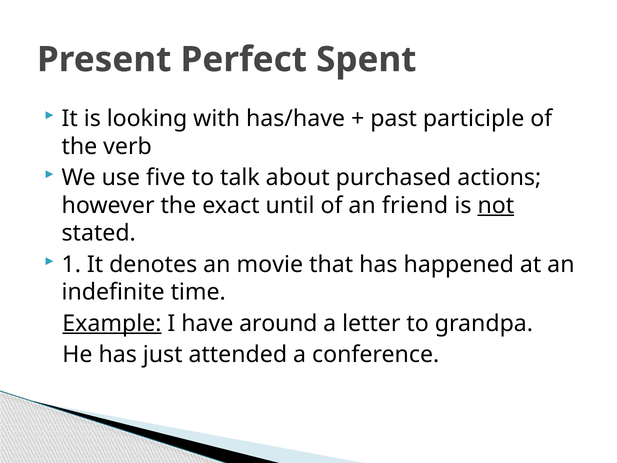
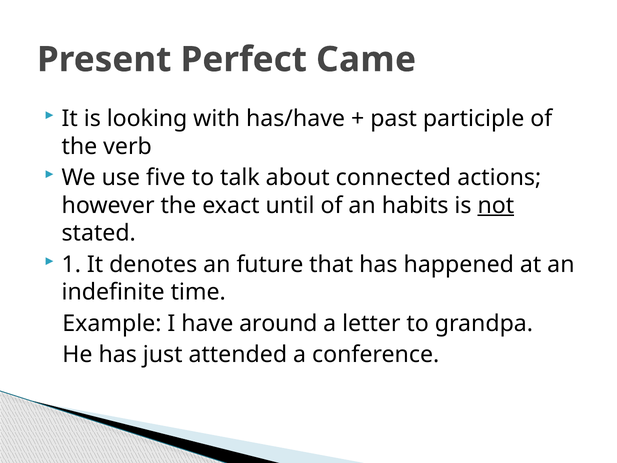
Spent: Spent -> Came
purchased: purchased -> connected
friend: friend -> habits
movie: movie -> future
Example underline: present -> none
